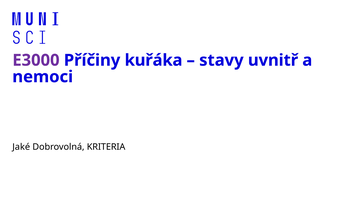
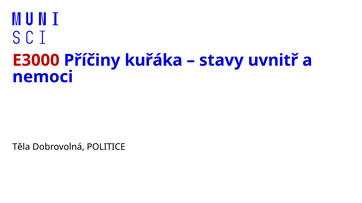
E3000 colour: purple -> red
Jaké: Jaké -> Těla
KRITERIA: KRITERIA -> POLITICE
